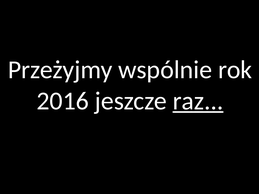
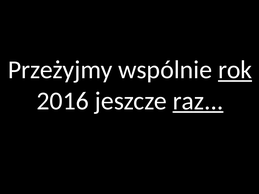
rok underline: none -> present
